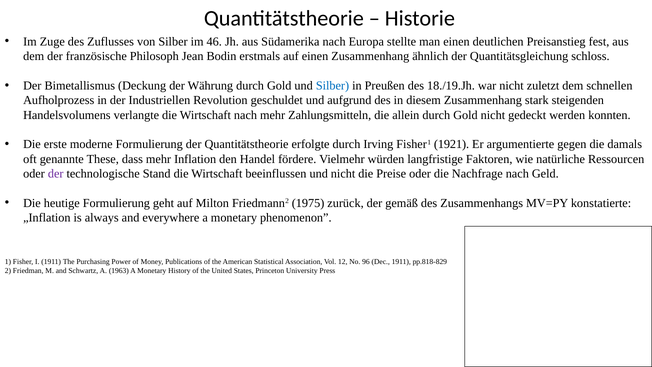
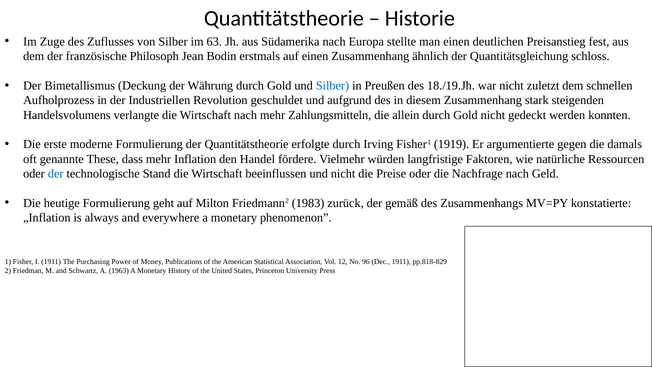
46: 46 -> 63
1921: 1921 -> 1919
der at (56, 174) colour: purple -> blue
1975: 1975 -> 1983
